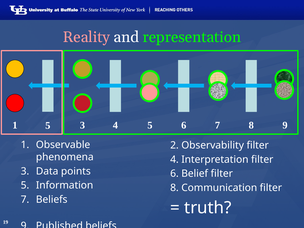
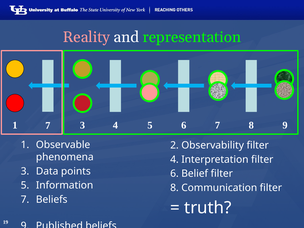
1 5: 5 -> 7
